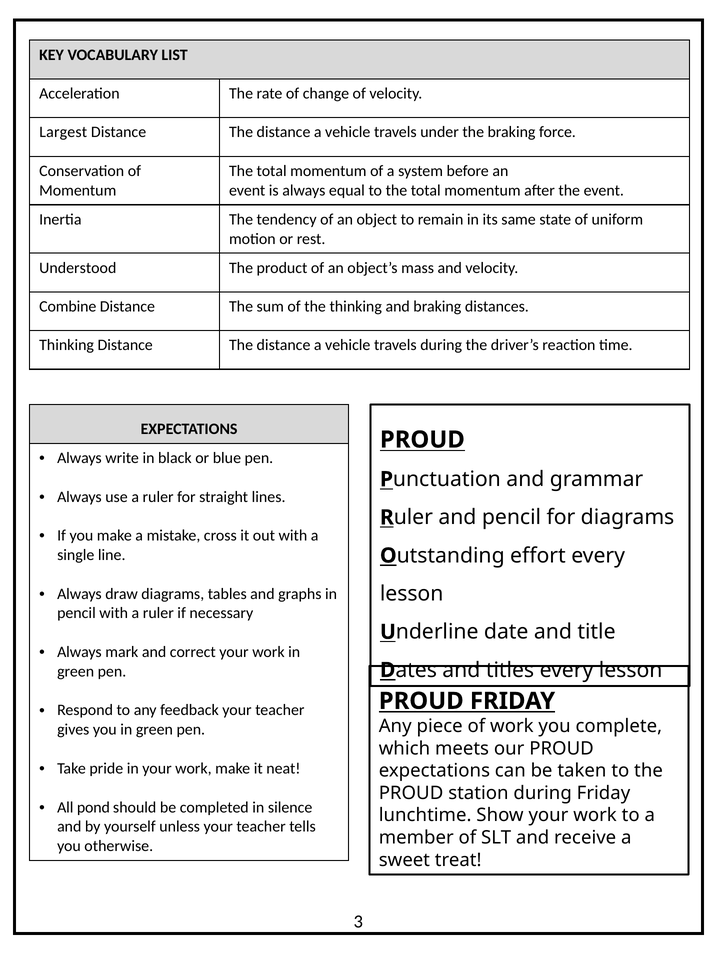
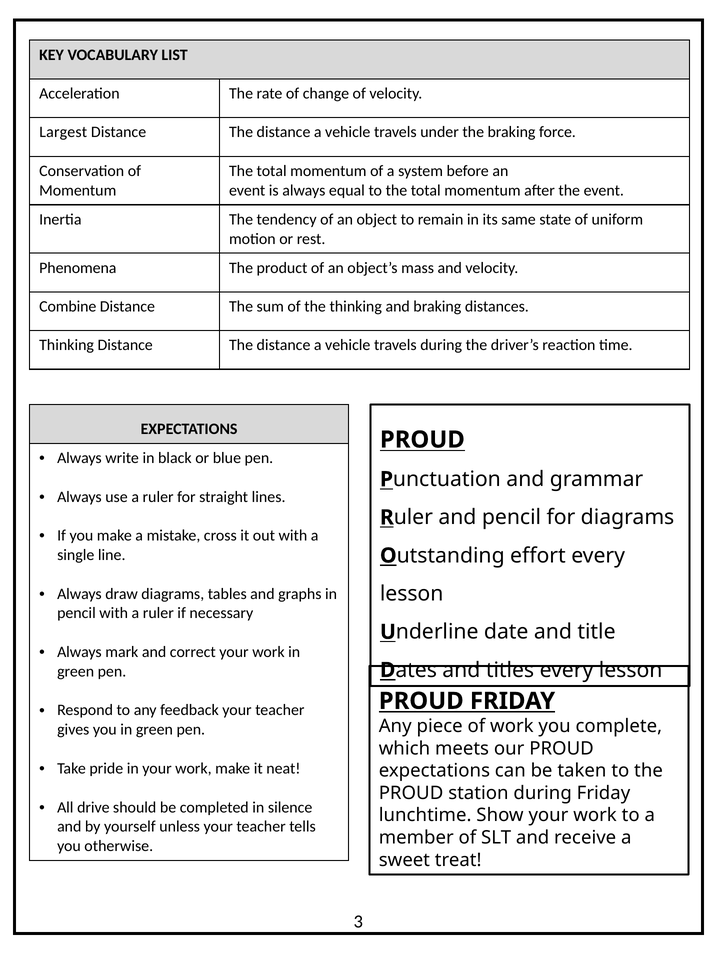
Understood: Understood -> Phenomena
pond: pond -> drive
